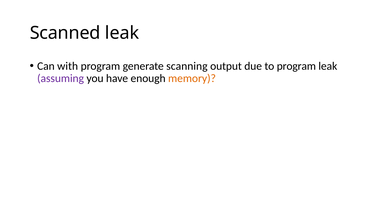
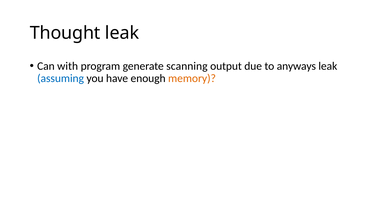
Scanned: Scanned -> Thought
to program: program -> anyways
assuming colour: purple -> blue
